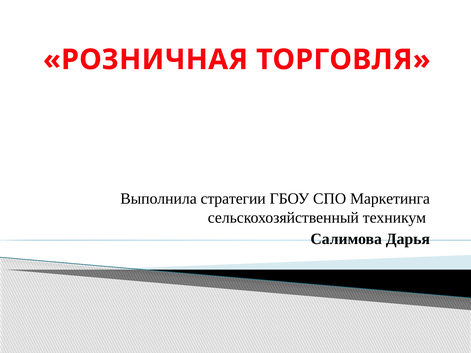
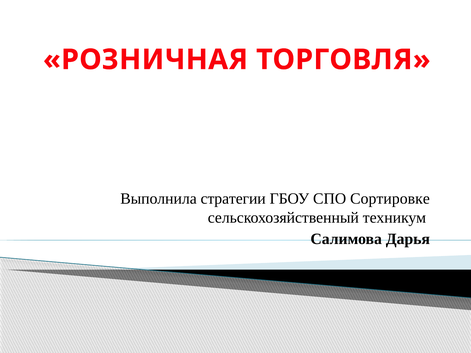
Маркетинга: Маркетинга -> Сортировке
